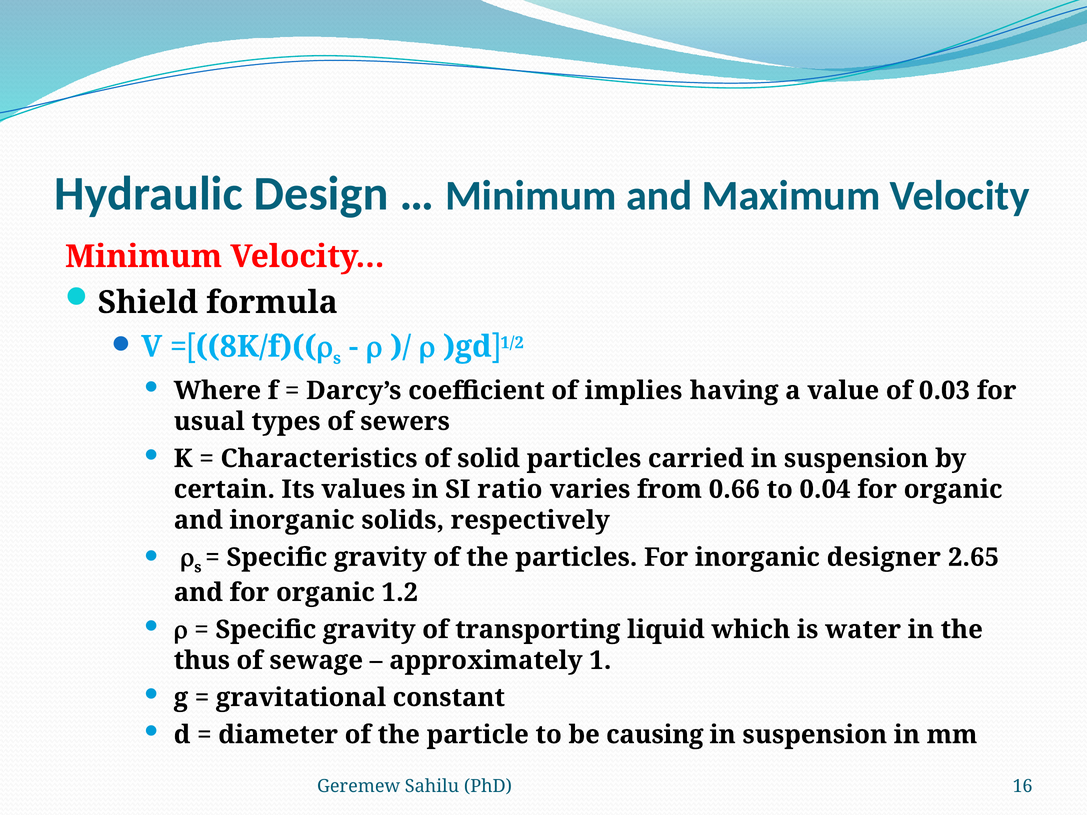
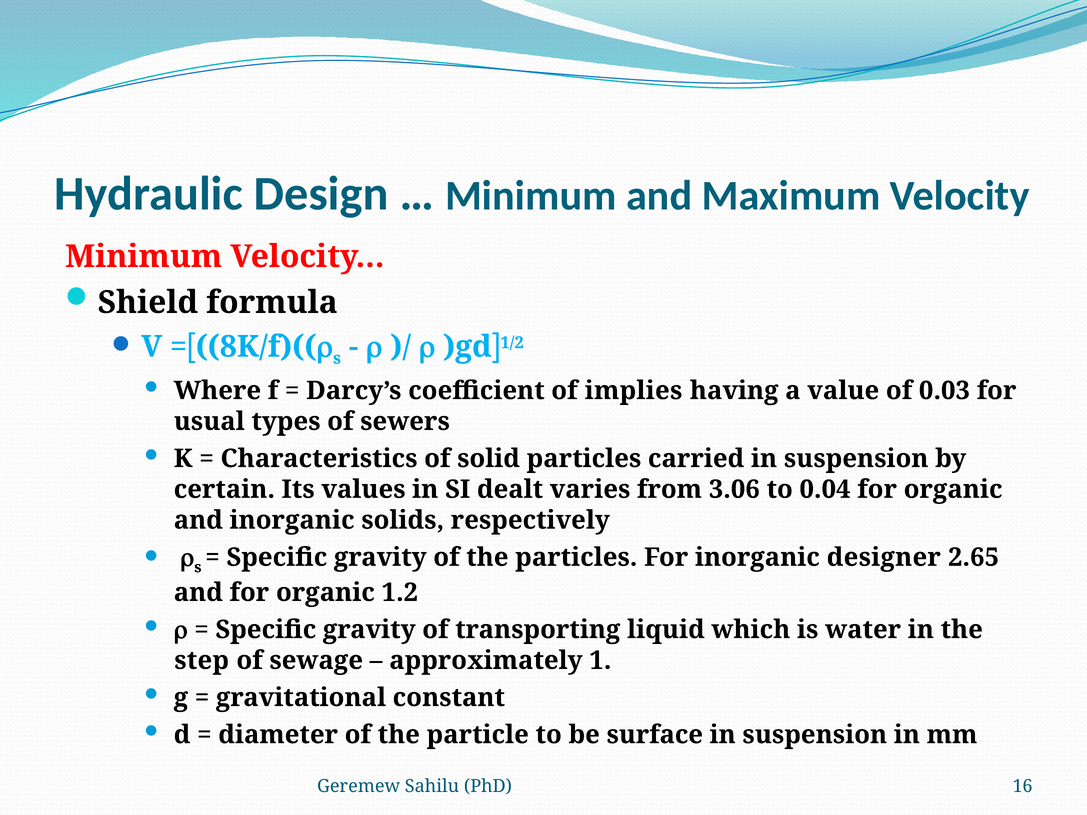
ratio: ratio -> dealt
0.66: 0.66 -> 3.06
thus: thus -> step
causing: causing -> surface
